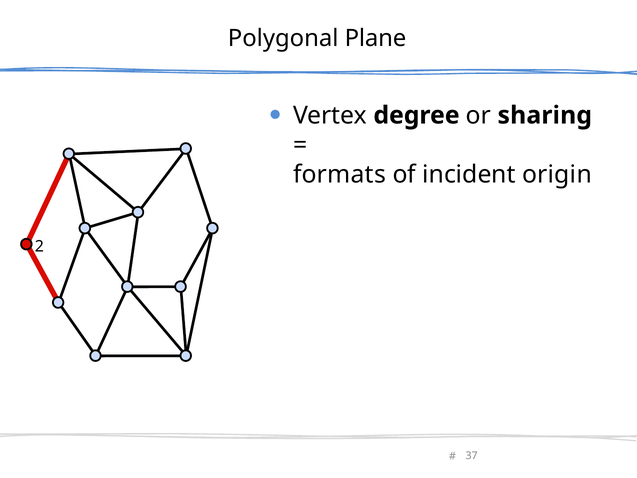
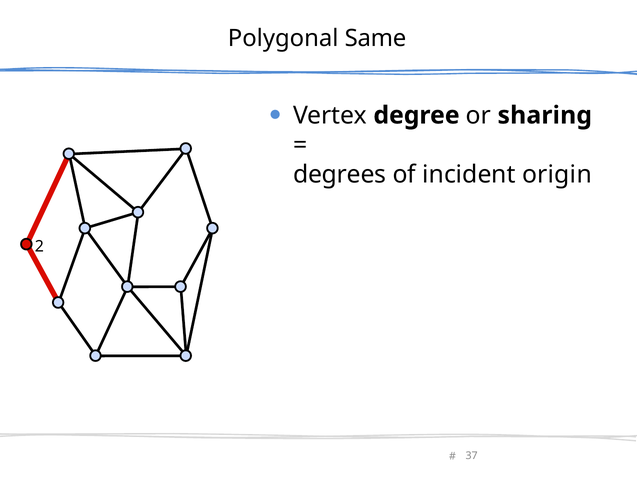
Plane: Plane -> Same
formats: formats -> degrees
